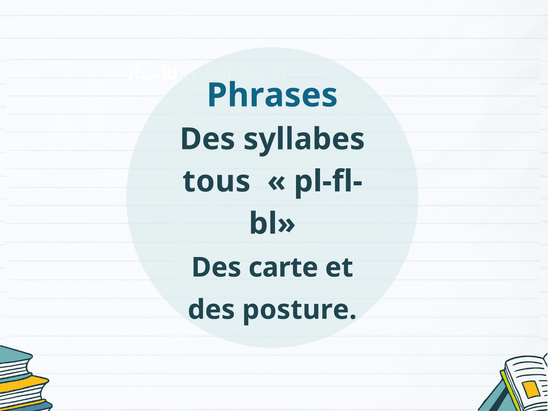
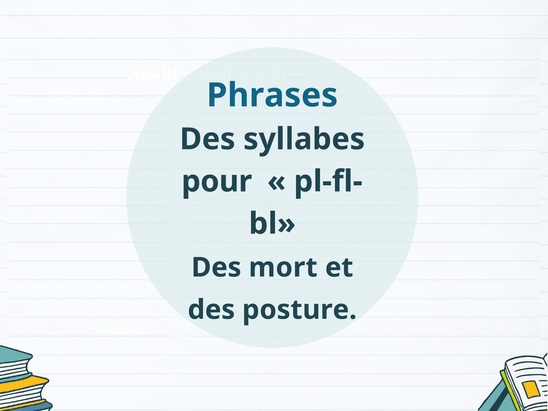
tous: tous -> pour
carte: carte -> mort
